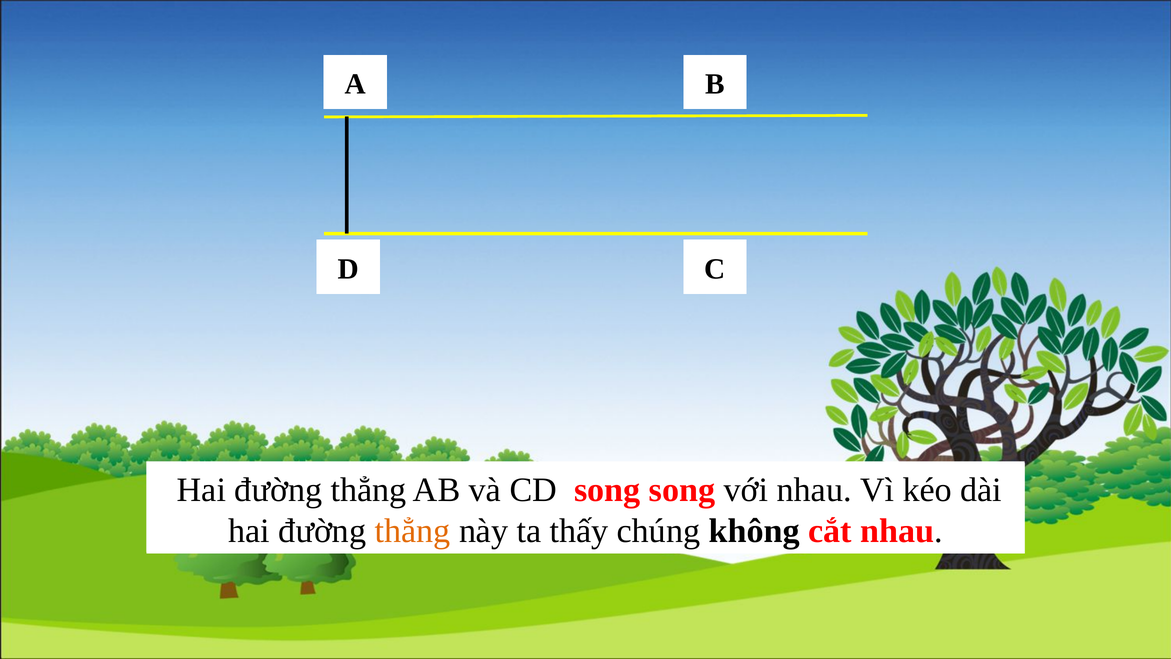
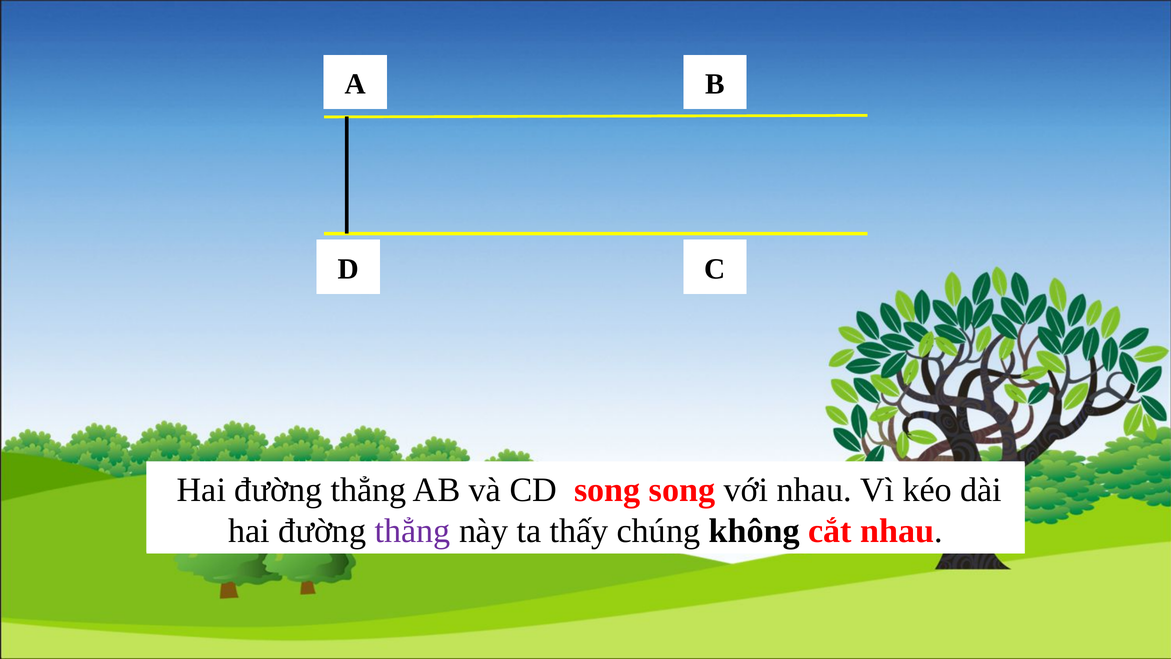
thẳng at (413, 531) colour: orange -> purple
